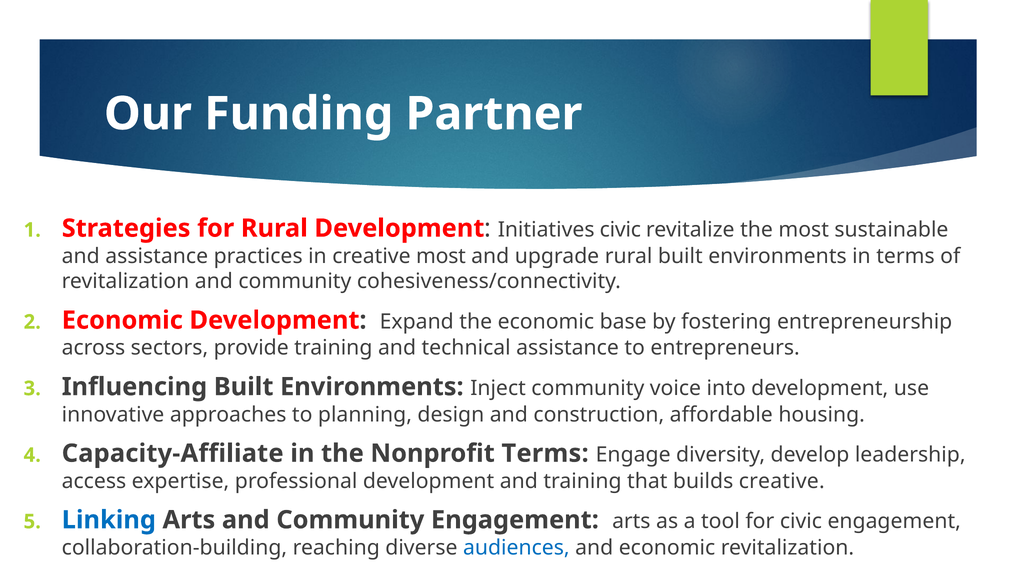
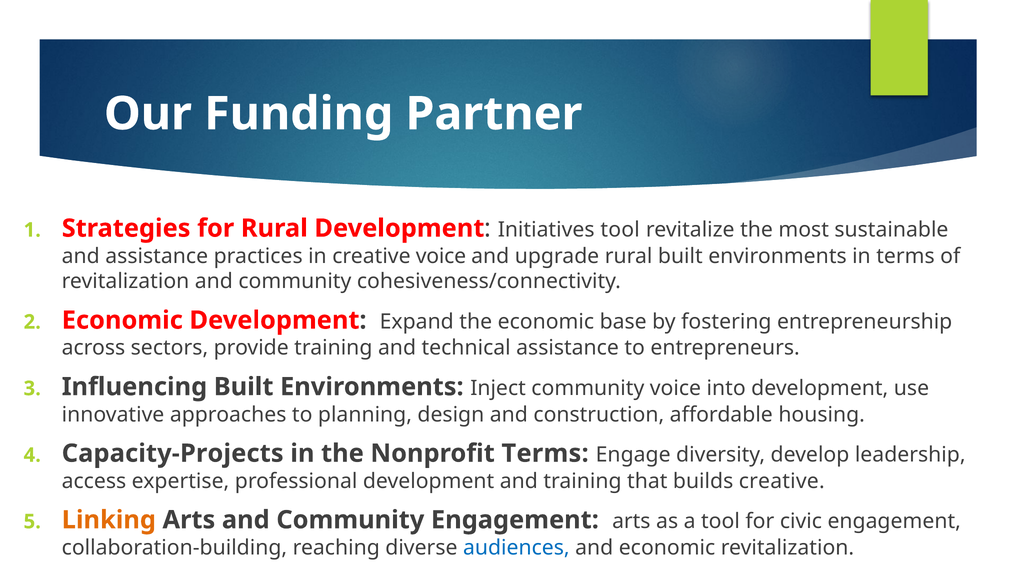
Initiatives civic: civic -> tool
creative most: most -> voice
Capacity-Affiliate: Capacity-Affiliate -> Capacity-Projects
Linking colour: blue -> orange
